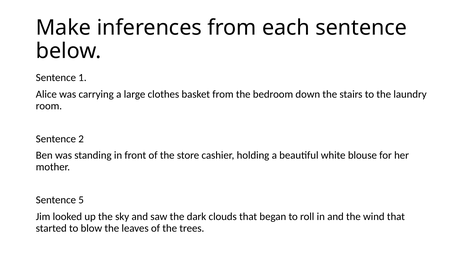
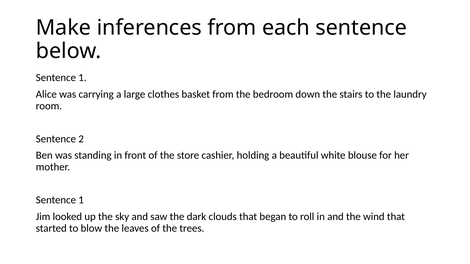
5 at (81, 200): 5 -> 1
